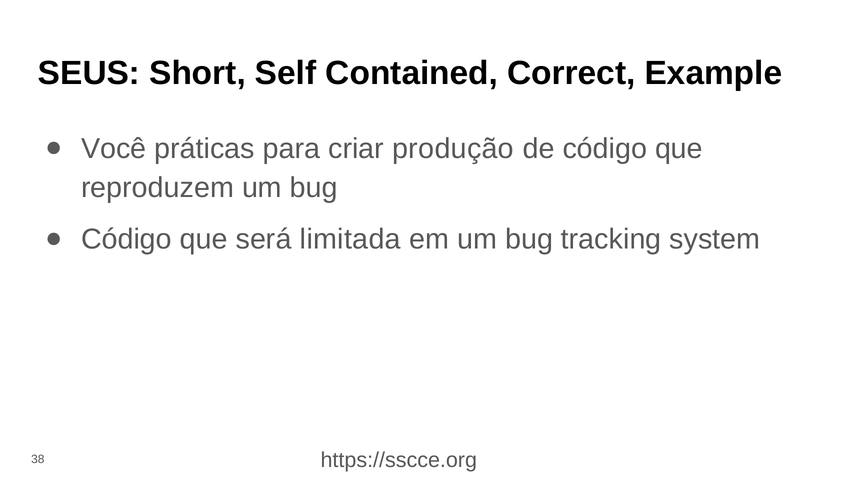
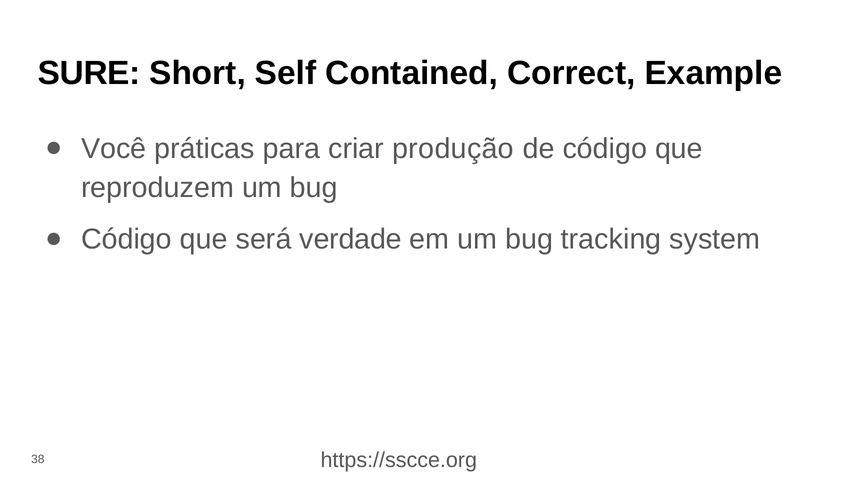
SEUS: SEUS -> SURE
limitada: limitada -> verdade
